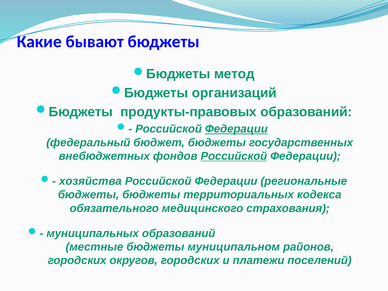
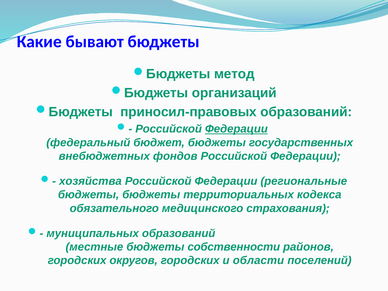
продукты-правовых: продукты-правовых -> приносил-правовых
Российской at (234, 156) underline: present -> none
муниципальном: муниципальном -> собственности
платежи: платежи -> области
